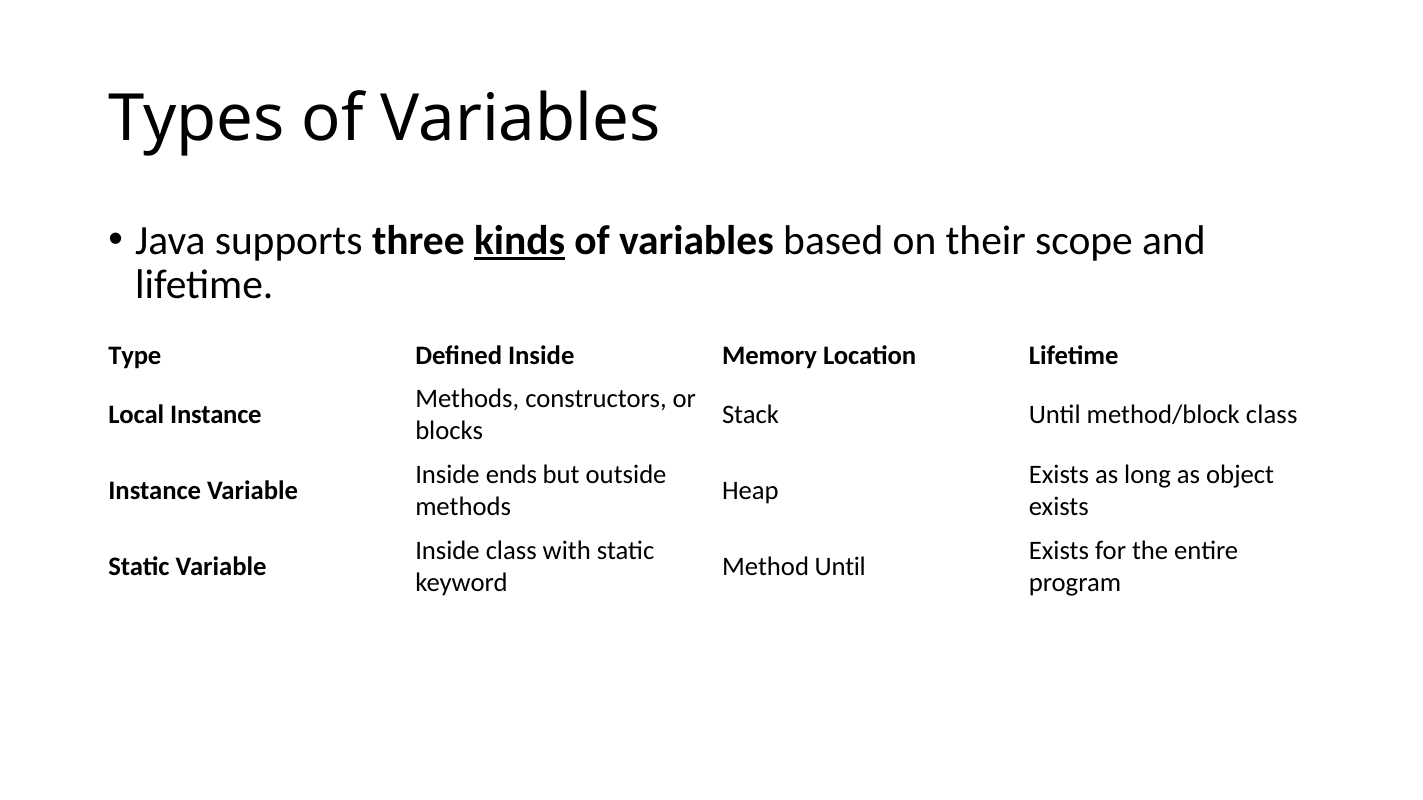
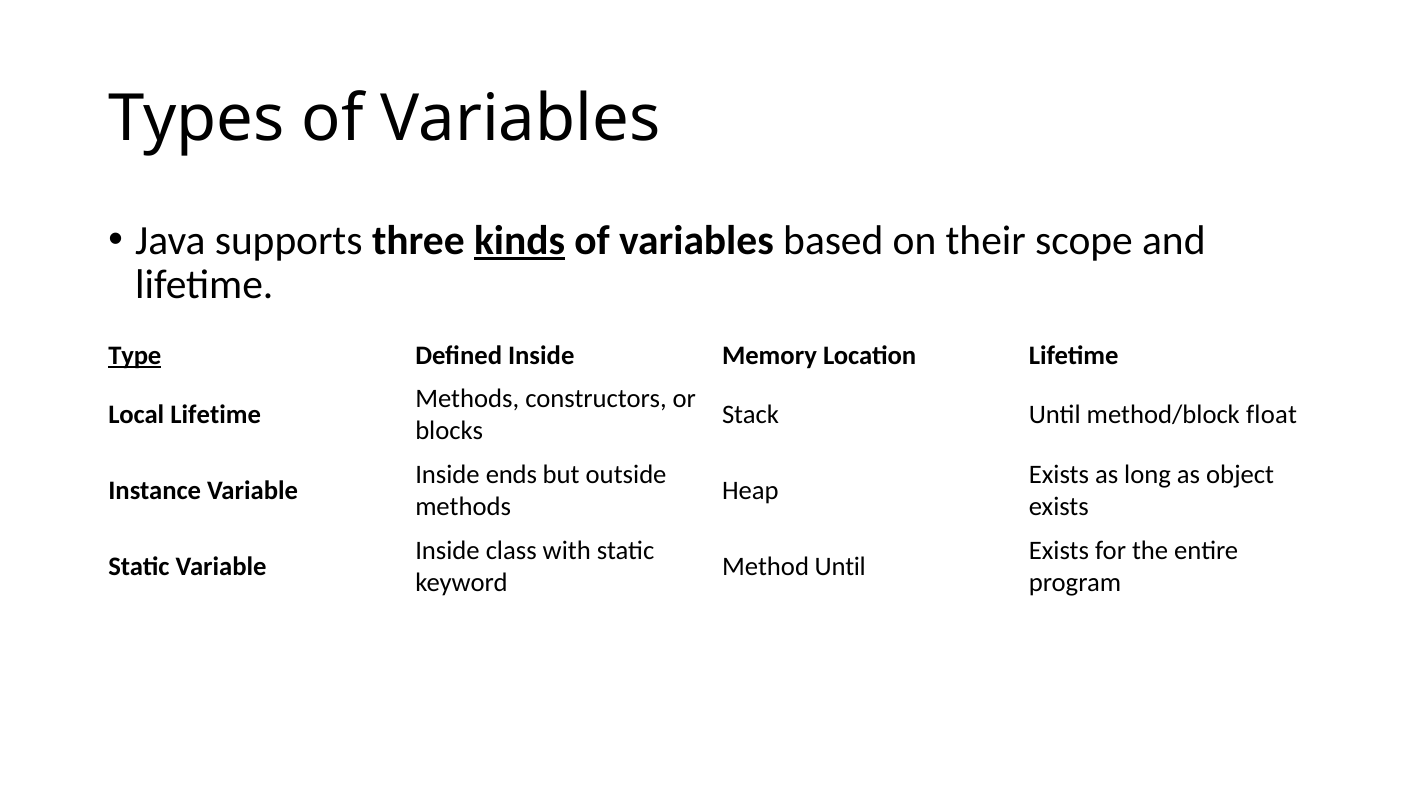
Type underline: none -> present
Local Instance: Instance -> Lifetime
method/block class: class -> float
